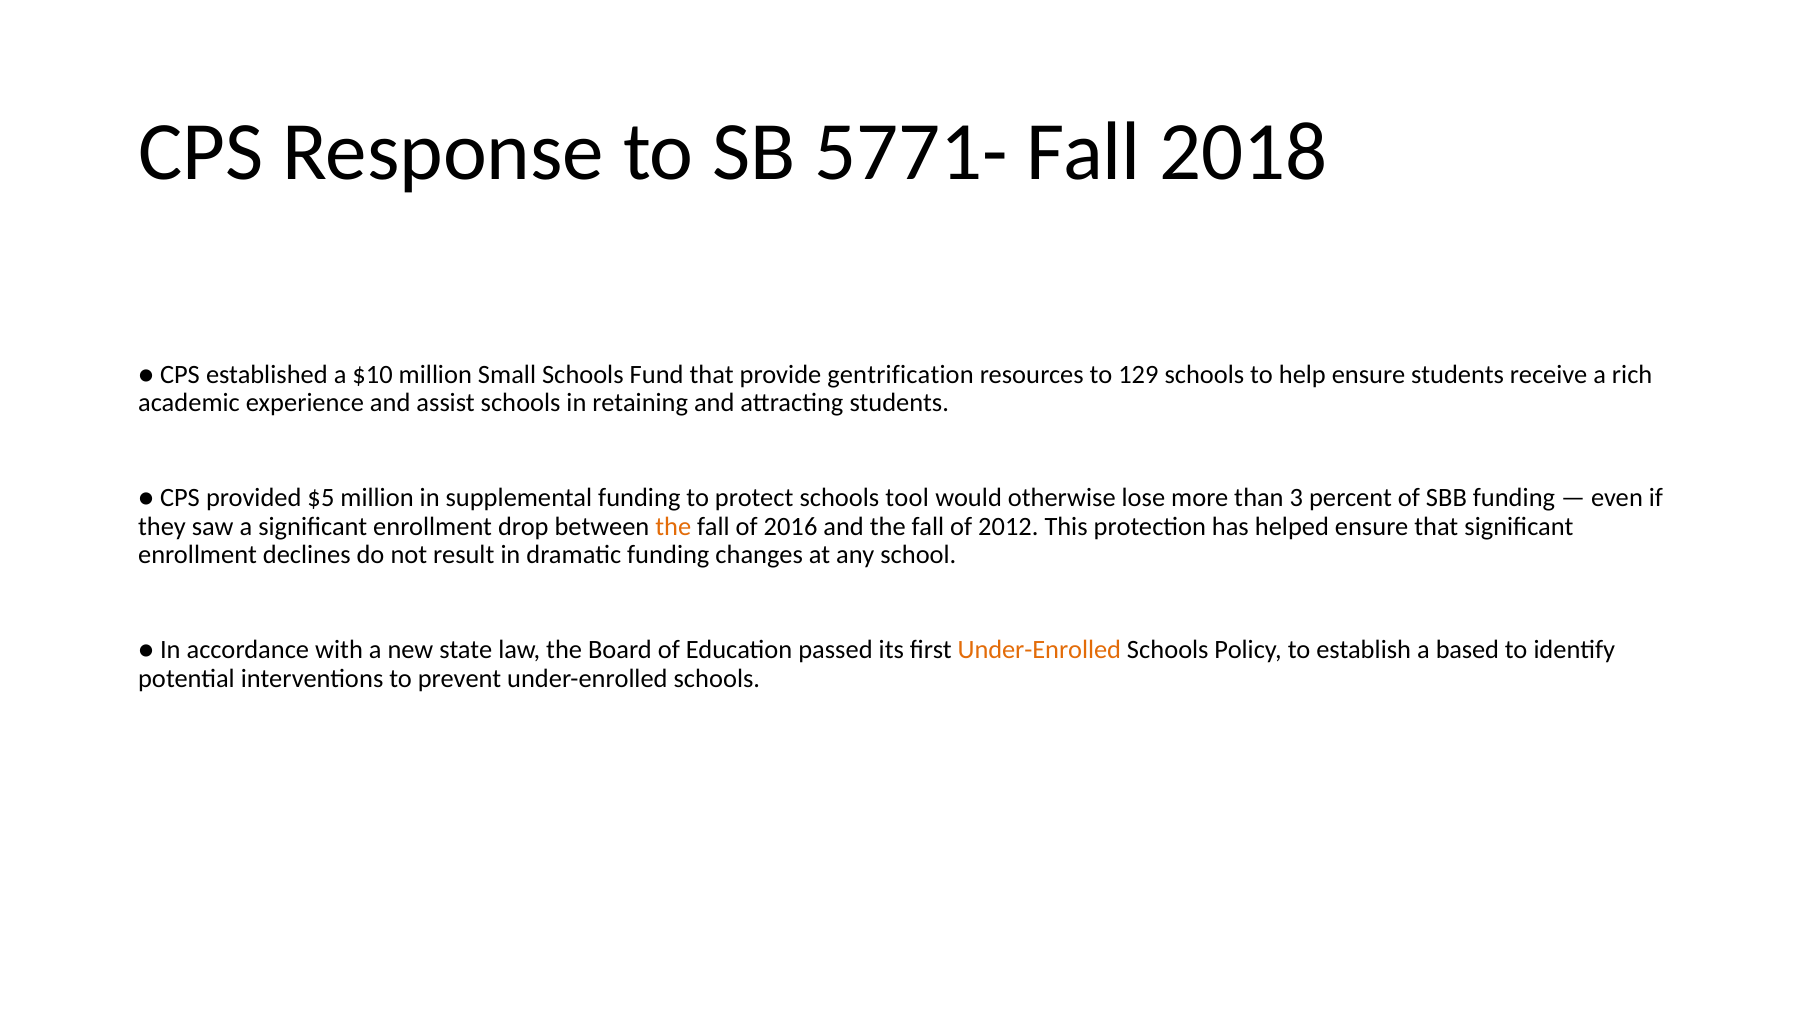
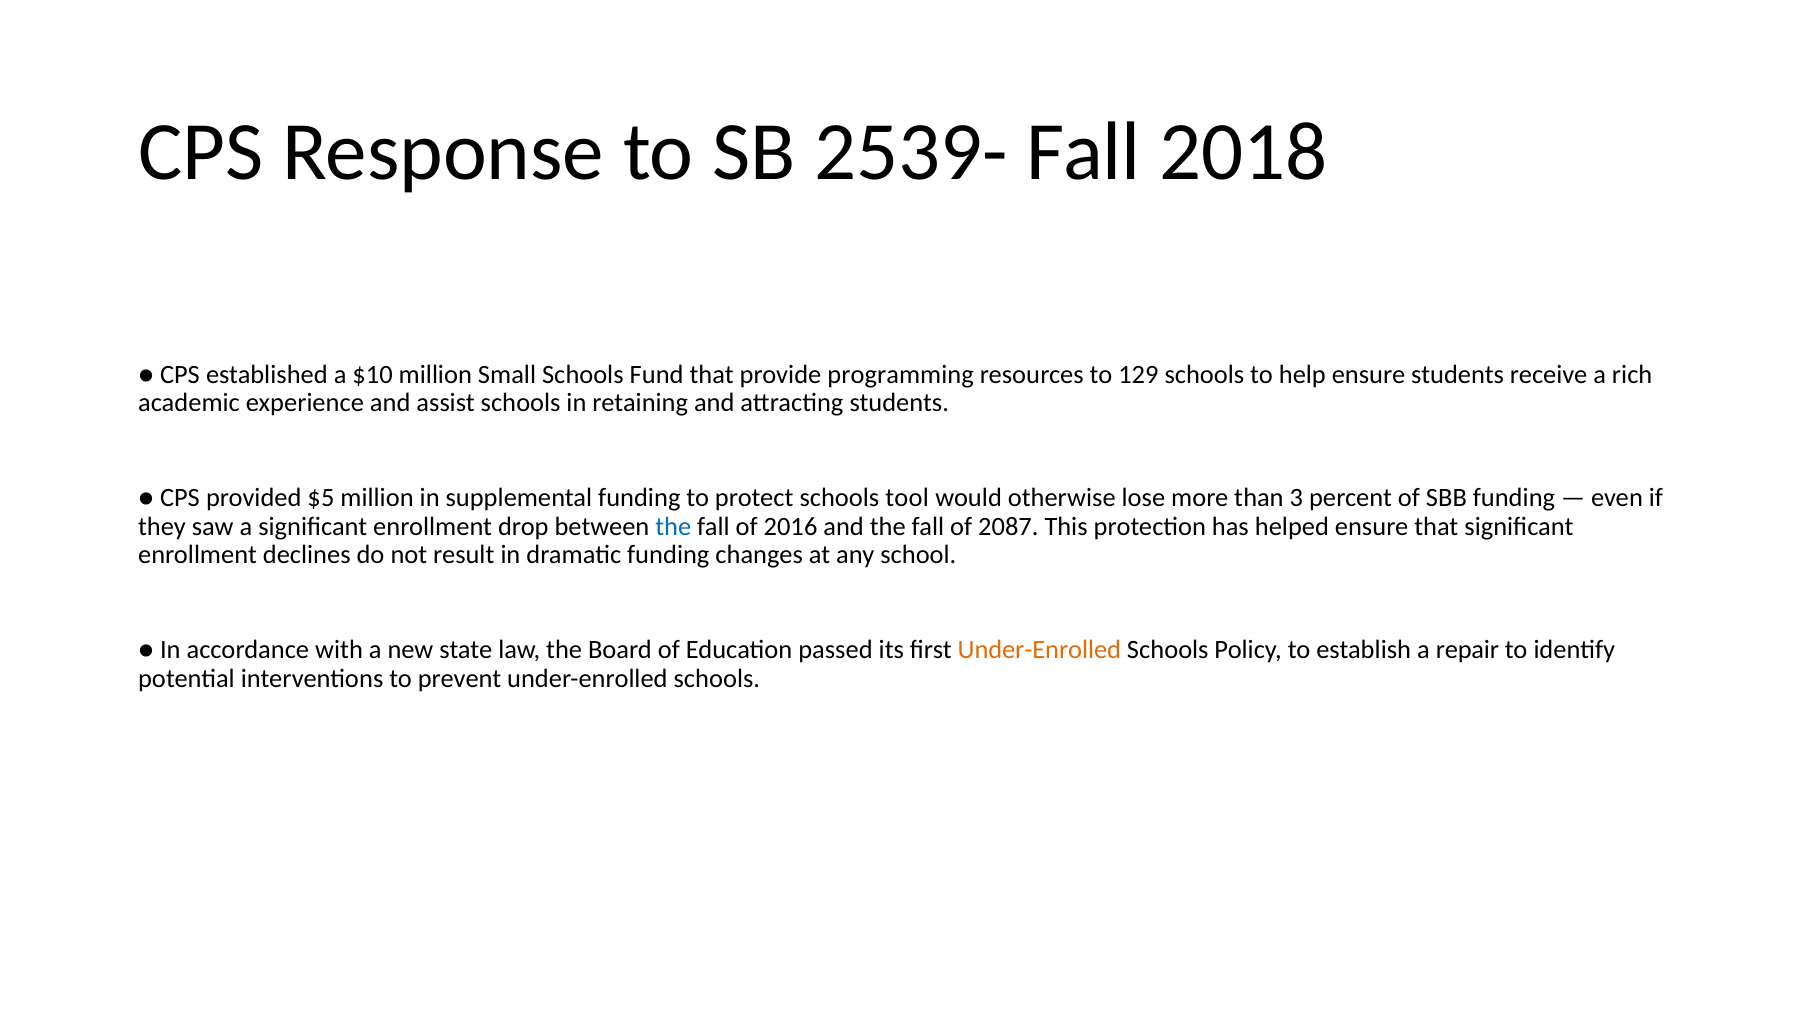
5771-: 5771- -> 2539-
gentrification: gentrification -> programming
the at (673, 527) colour: orange -> blue
2012: 2012 -> 2087
based: based -> repair
